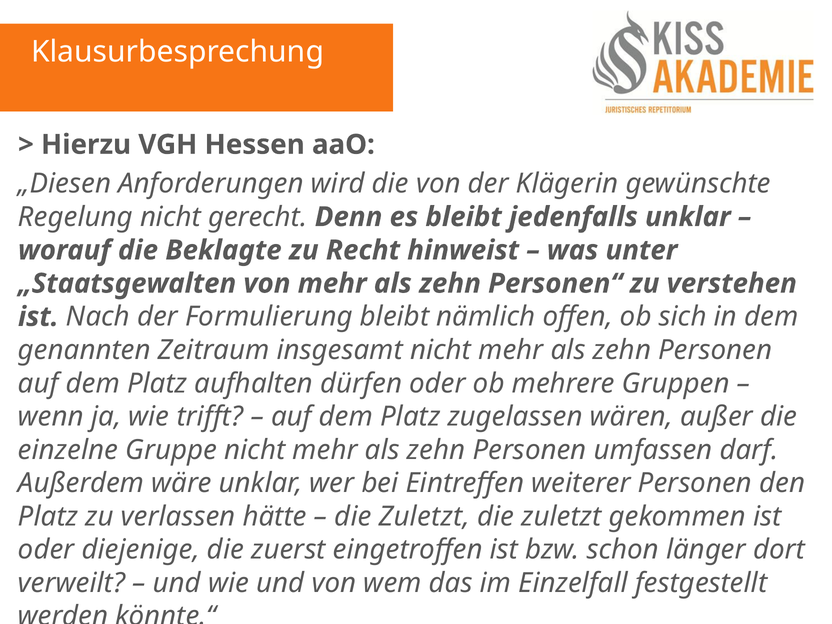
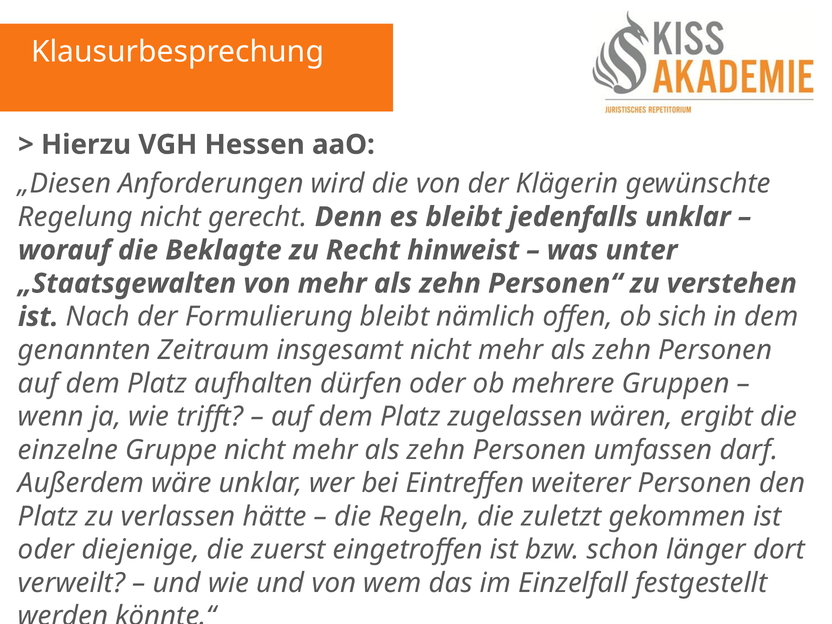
außer: außer -> ergibt
Zuletzt at (424, 516): Zuletzt -> Regeln
